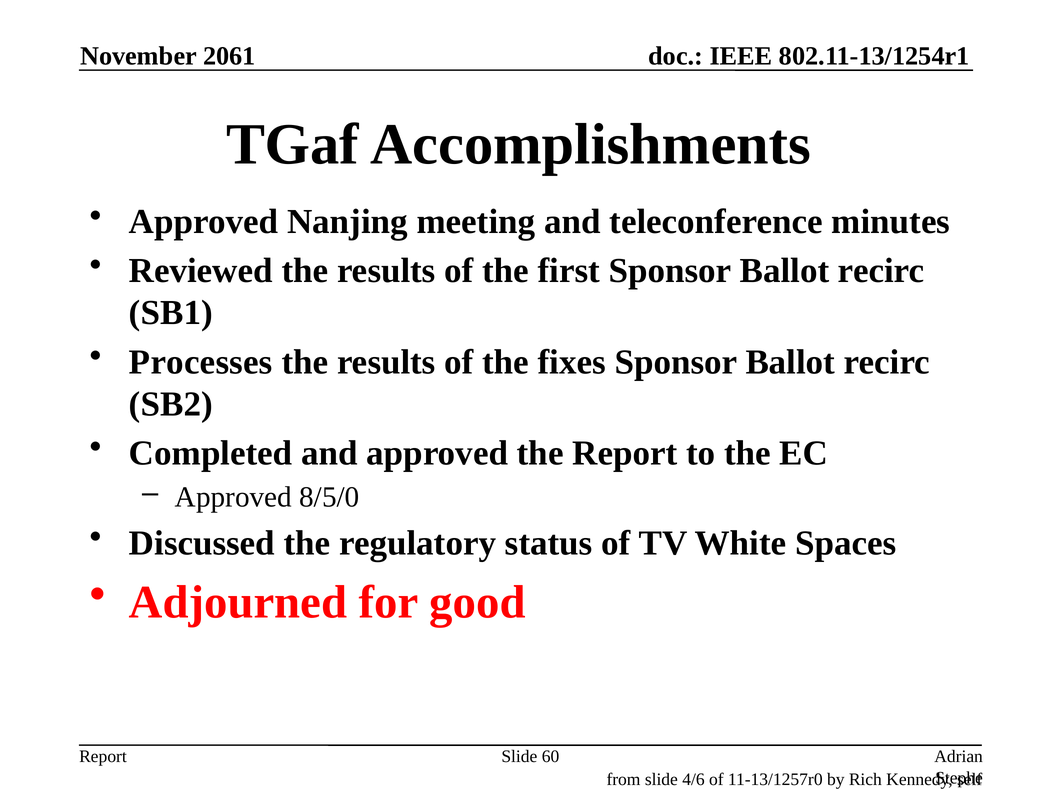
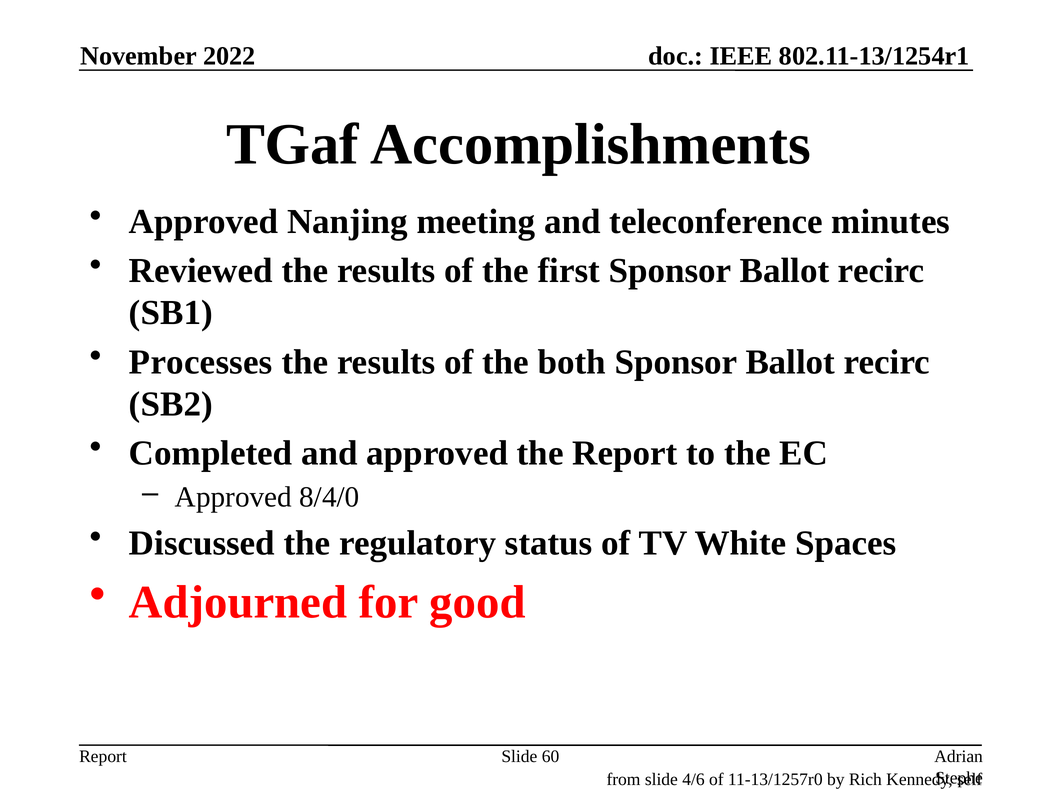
2061: 2061 -> 2022
fixes: fixes -> both
8/5/0: 8/5/0 -> 8/4/0
